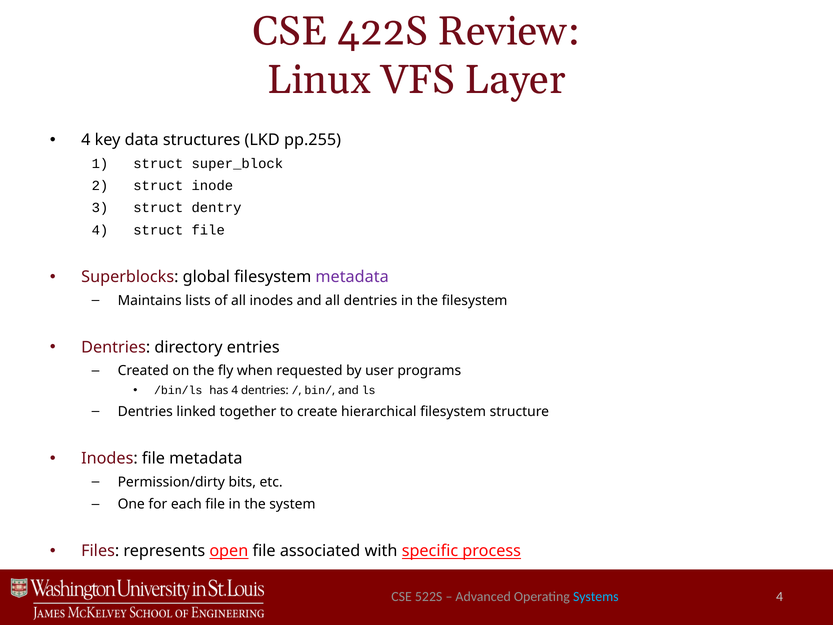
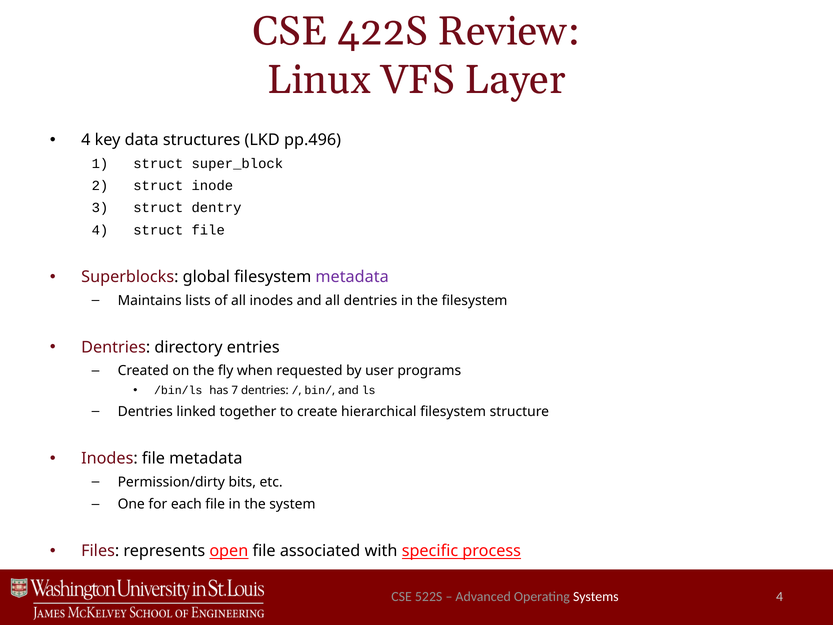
pp.255: pp.255 -> pp.496
has 4: 4 -> 7
Systems colour: light blue -> white
